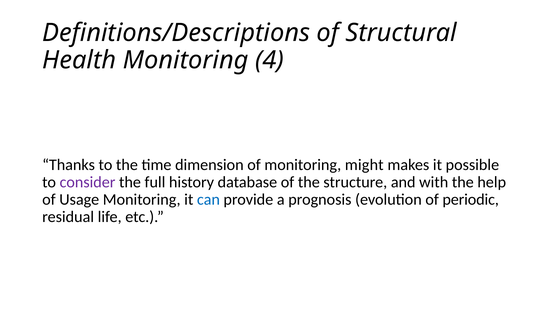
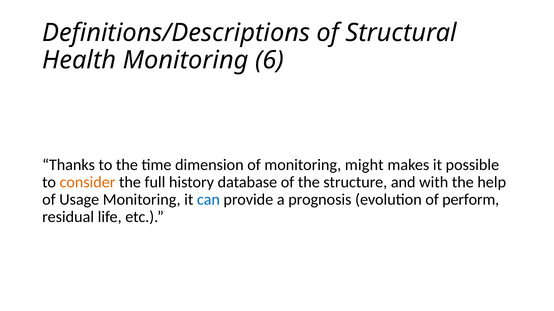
4: 4 -> 6
consider colour: purple -> orange
periodic: periodic -> perform
